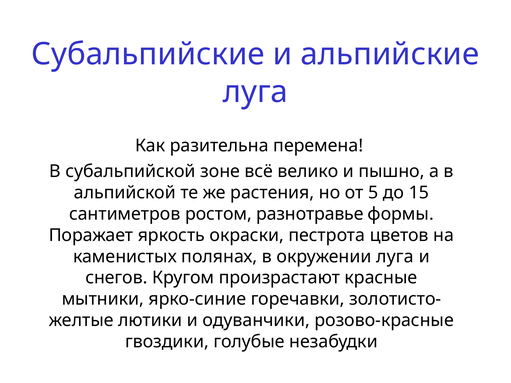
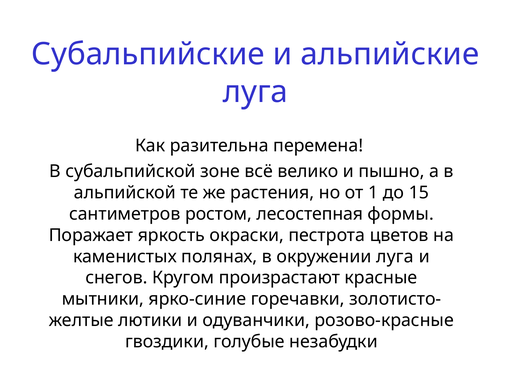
5: 5 -> 1
разнотравье: разнотравье -> лесостепная
